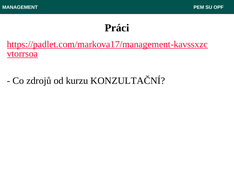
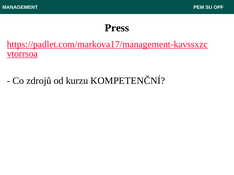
Práci: Práci -> Press
KONZULTAČNÍ: KONZULTAČNÍ -> KOMPETENČNÍ
